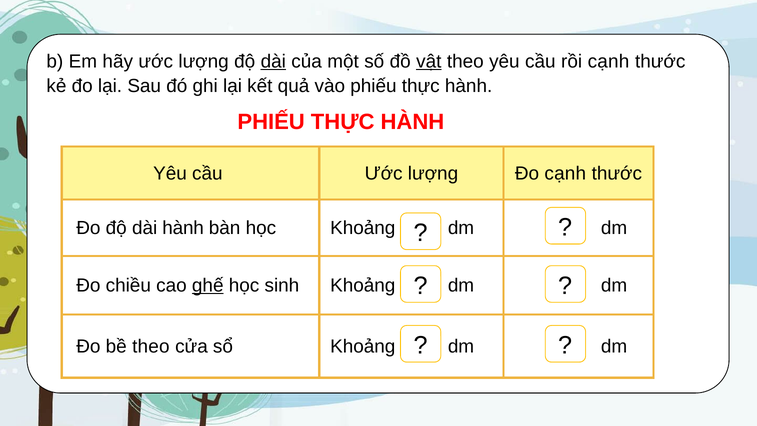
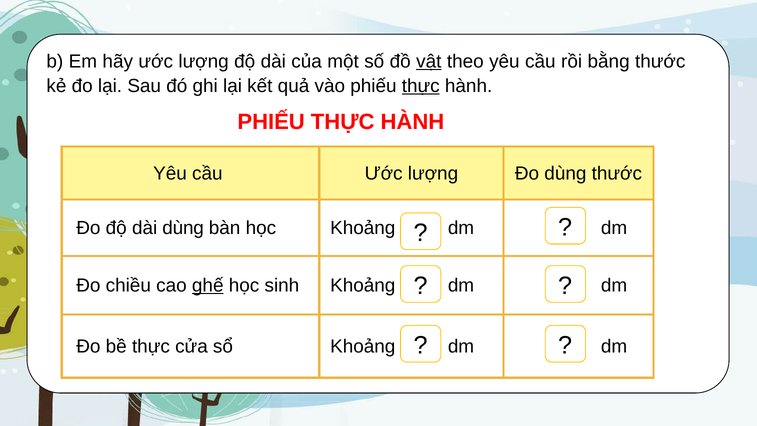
dài at (273, 62) underline: present -> none
rồi cạnh: cạnh -> bằng
thực at (421, 86) underline: none -> present
Đo cạnh: cạnh -> dùng
dài hành: hành -> dùng
bề theo: theo -> thực
